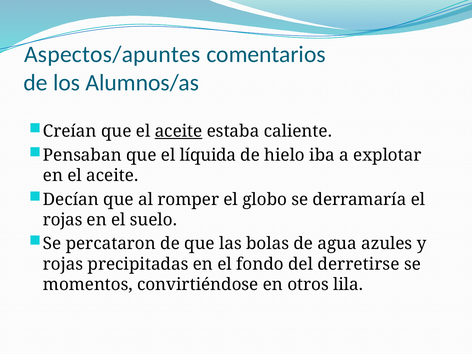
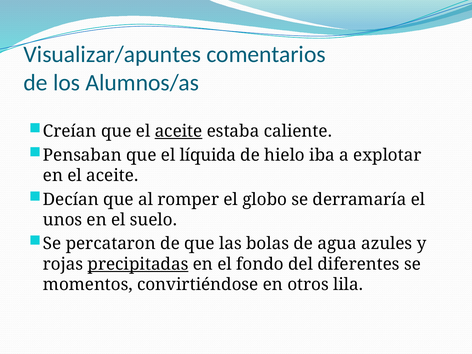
Aspectos/apuntes: Aspectos/apuntes -> Visualizar/apuntes
rojas at (63, 220): rojas -> unos
precipitadas underline: none -> present
derretirse: derretirse -> diferentes
